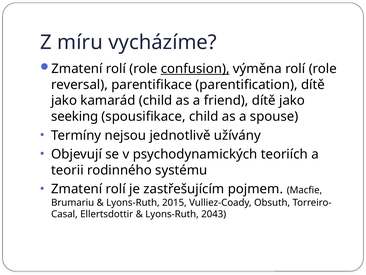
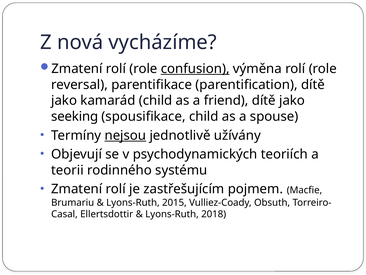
míru: míru -> nová
nejsou underline: none -> present
2043: 2043 -> 2018
